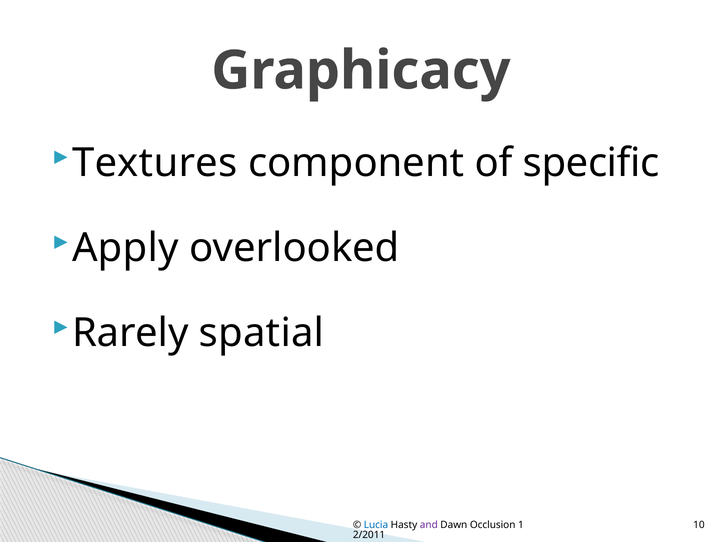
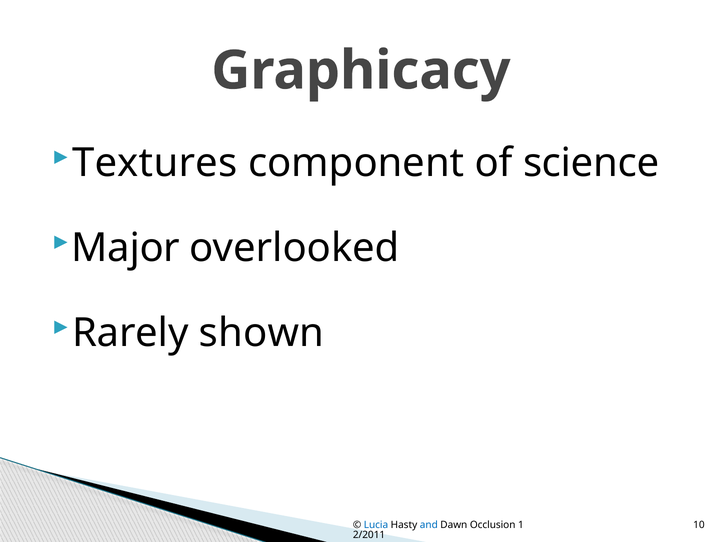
specific: specific -> science
Apply: Apply -> Major
spatial: spatial -> shown
and colour: purple -> blue
